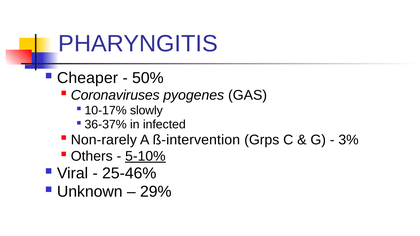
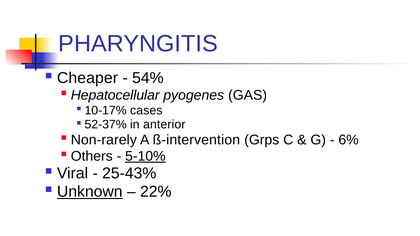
50%: 50% -> 54%
Coronaviruses: Coronaviruses -> Hepatocellular
slowly: slowly -> cases
36-37%: 36-37% -> 52-37%
infected: infected -> anterior
3%: 3% -> 6%
25-46%: 25-46% -> 25-43%
Unknown underline: none -> present
29%: 29% -> 22%
